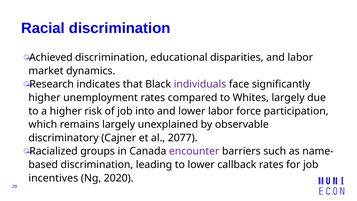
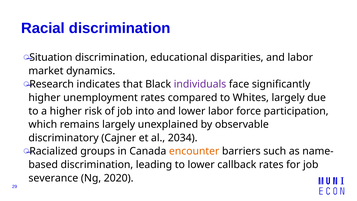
Achieved: Achieved -> Situation
2077: 2077 -> 2034
encounter colour: purple -> orange
incentives: incentives -> severance
